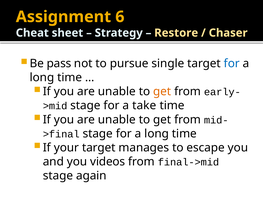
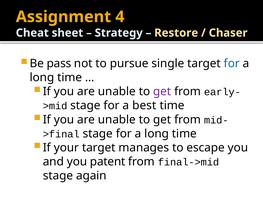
6: 6 -> 4
get at (162, 92) colour: orange -> purple
take: take -> best
videos: videos -> patent
